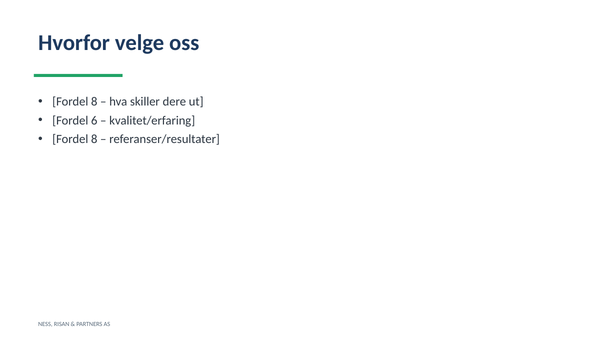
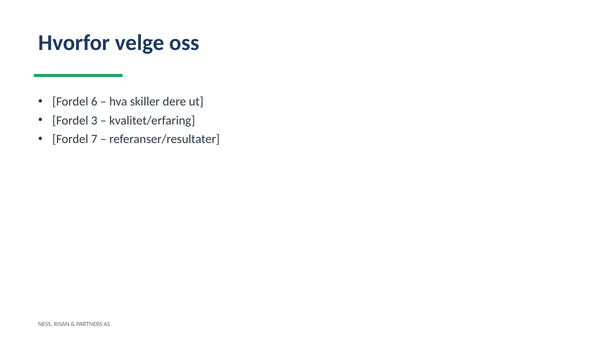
8 at (94, 102): 8 -> 6
6: 6 -> 3
8 at (94, 139): 8 -> 7
